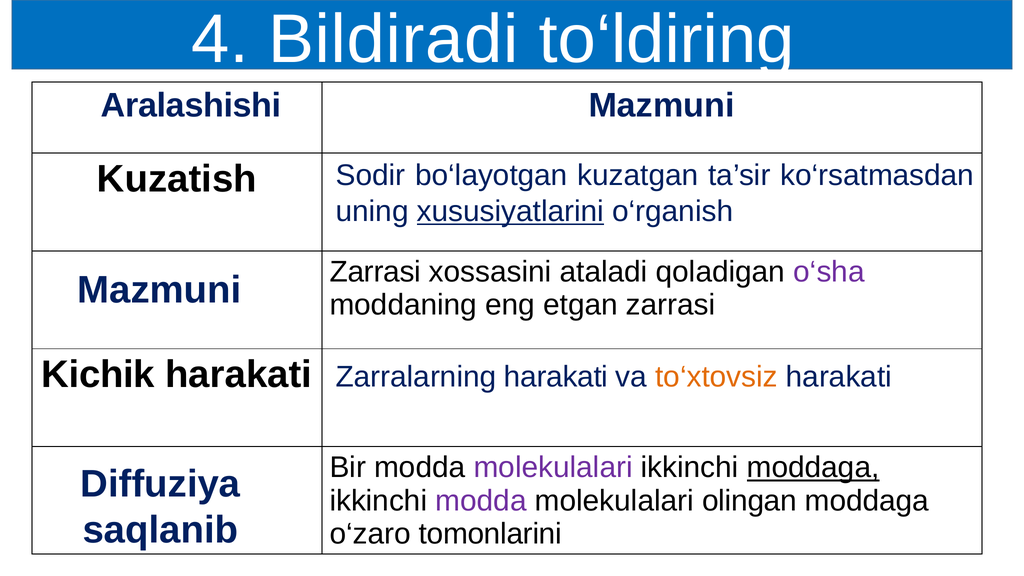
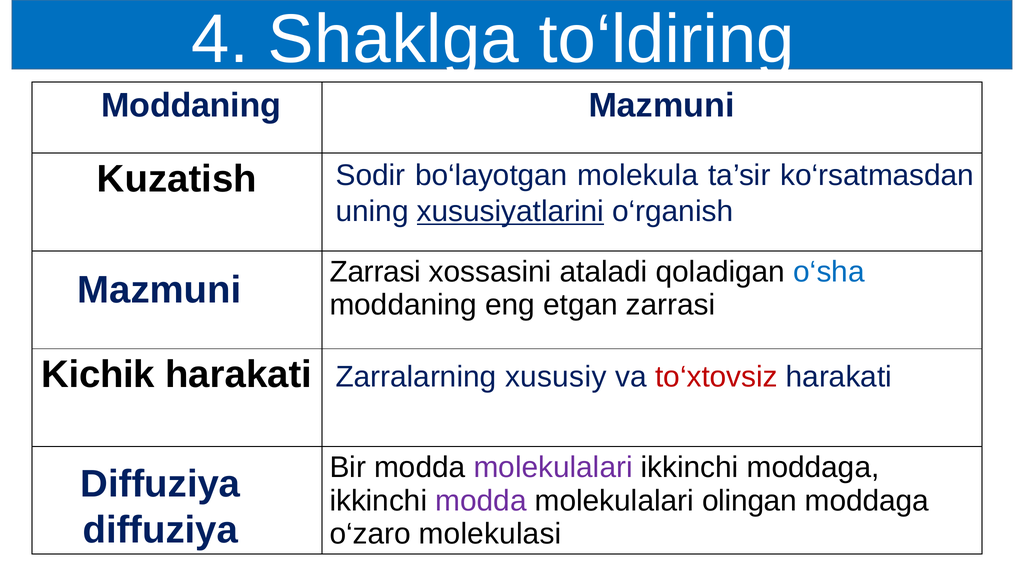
Bildiradi: Bildiradi -> Shaklga
Aralashishi at (191, 105): Aralashishi -> Moddaning
kuzatgan: kuzatgan -> molekula
o‘sha colour: purple -> blue
Zarralarning harakati: harakati -> xususiy
to‘xtovsiz colour: orange -> red
moddaga at (813, 468) underline: present -> none
saqlanib at (160, 530): saqlanib -> diffuziya
tomonlarini: tomonlarini -> molekulasi
